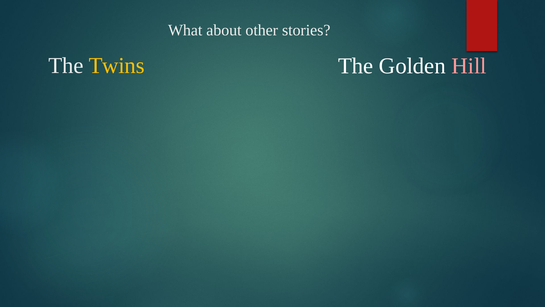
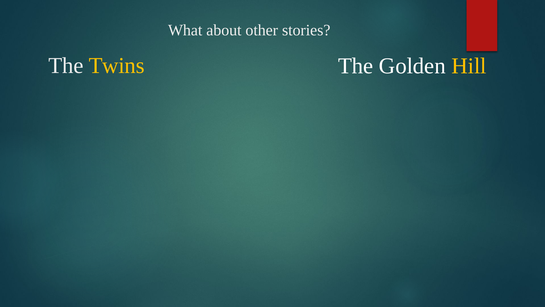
Hill colour: pink -> yellow
